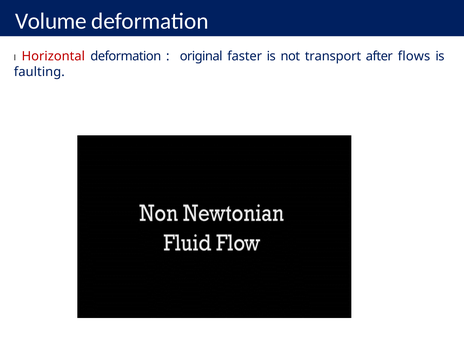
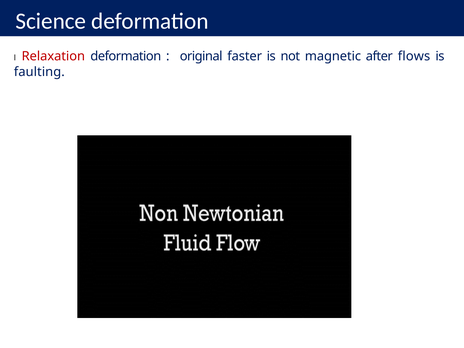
Volume: Volume -> Science
Horizontal: Horizontal -> Relaxation
transport: transport -> magnetic
